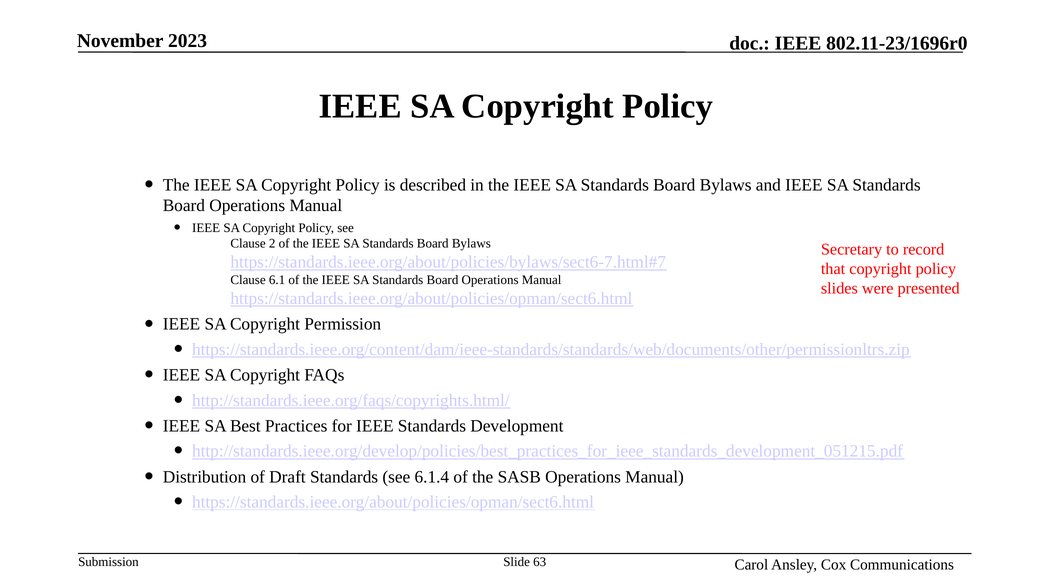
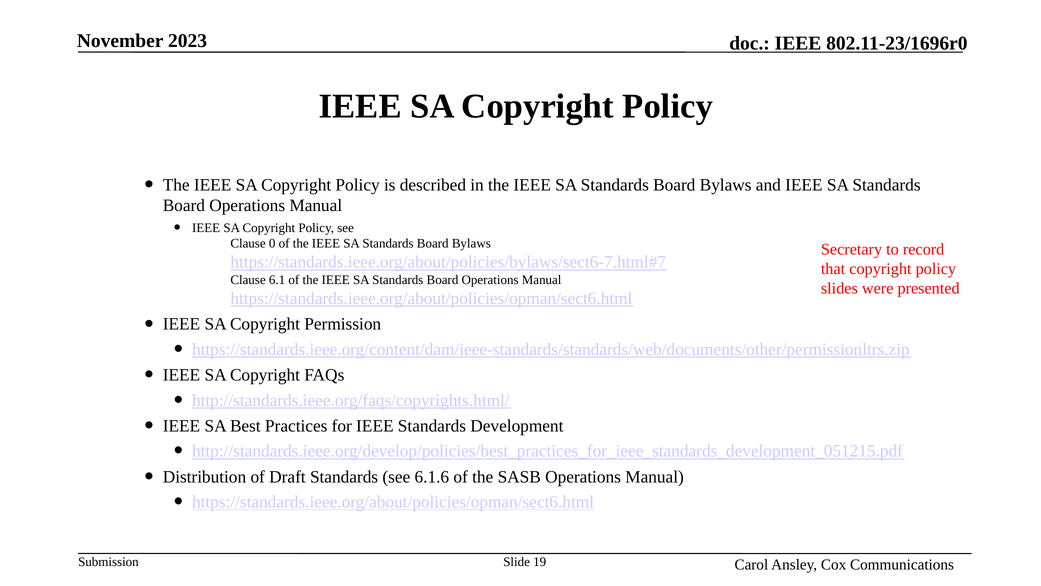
2: 2 -> 0
6.1.4: 6.1.4 -> 6.1.6
63: 63 -> 19
